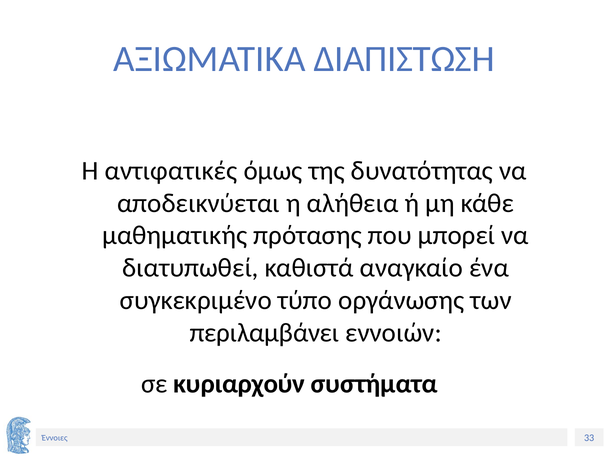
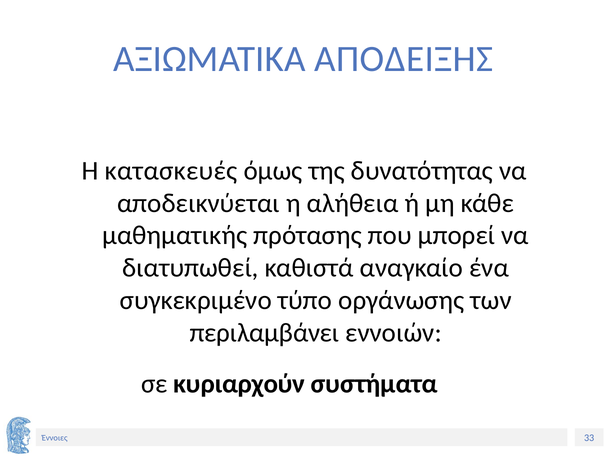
ΔΙΑΠΙΣΤΩΣΗ: ΔΙΑΠΙΣΤΩΣΗ -> ΑΠΟΔΕΙΞΗΣ
αντιφατικές: αντιφατικές -> κατασκευές
